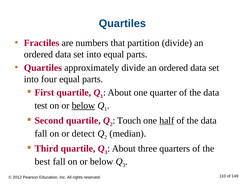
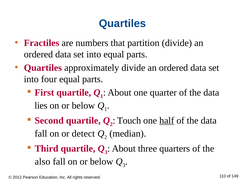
test: test -> lies
below at (83, 105) underline: present -> none
best: best -> also
